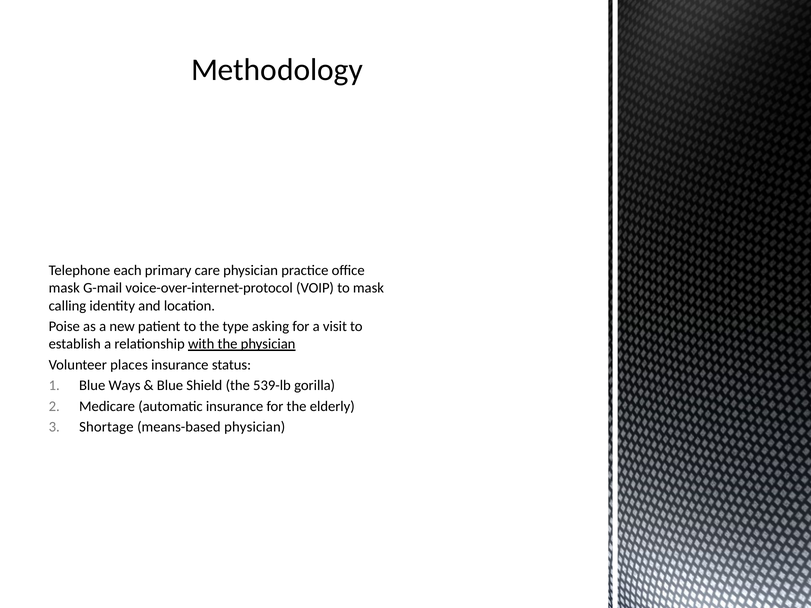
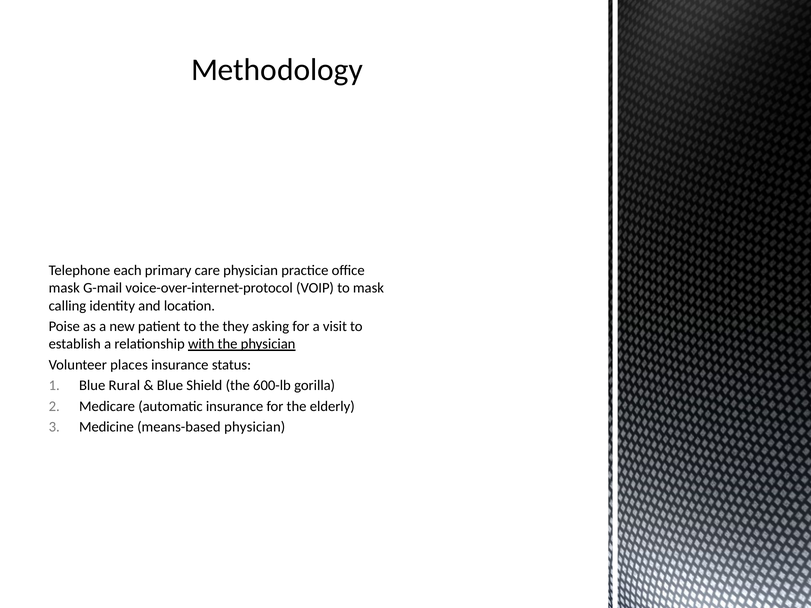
type: type -> they
Ways: Ways -> Rural
539-lb: 539-lb -> 600-lb
Shortage: Shortage -> Medicine
